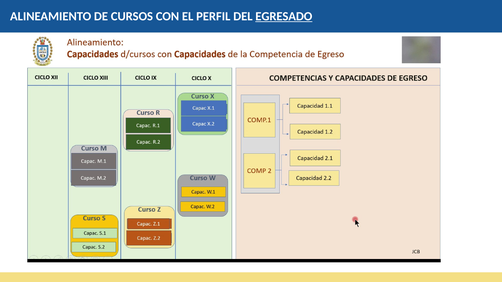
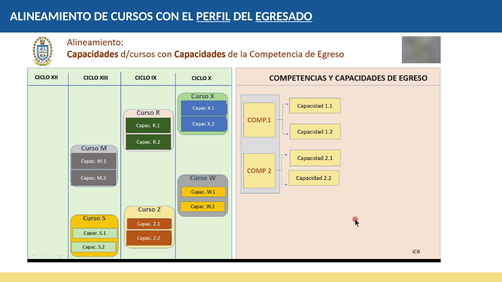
PERFIL underline: none -> present
